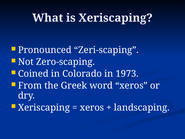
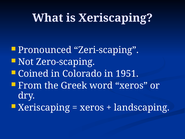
1973: 1973 -> 1951
